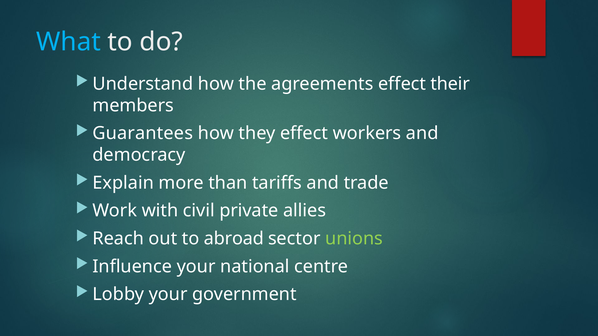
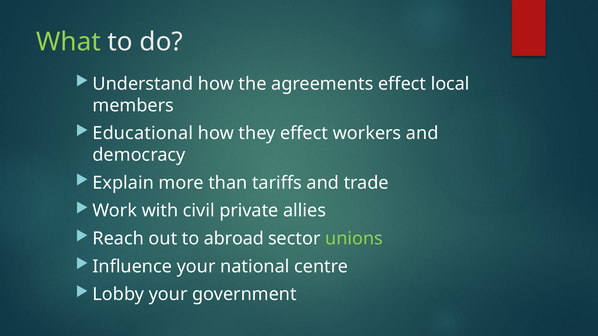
What colour: light blue -> light green
their: their -> local
Guarantees: Guarantees -> Educational
